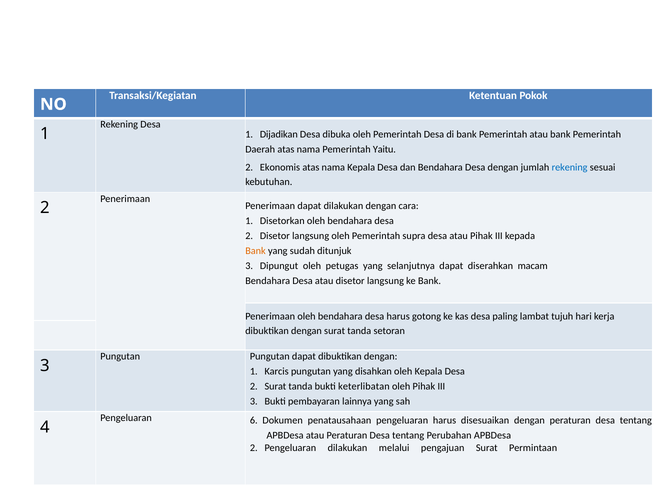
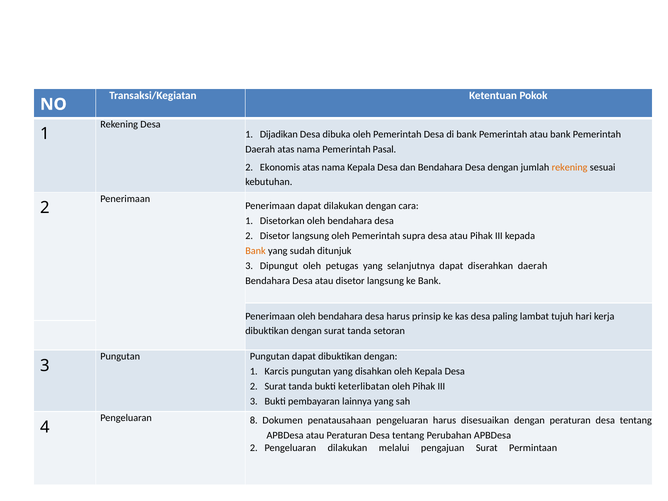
Yaitu: Yaitu -> Pasal
rekening at (570, 167) colour: blue -> orange
diserahkan macam: macam -> daerah
gotong: gotong -> prinsip
6: 6 -> 8
